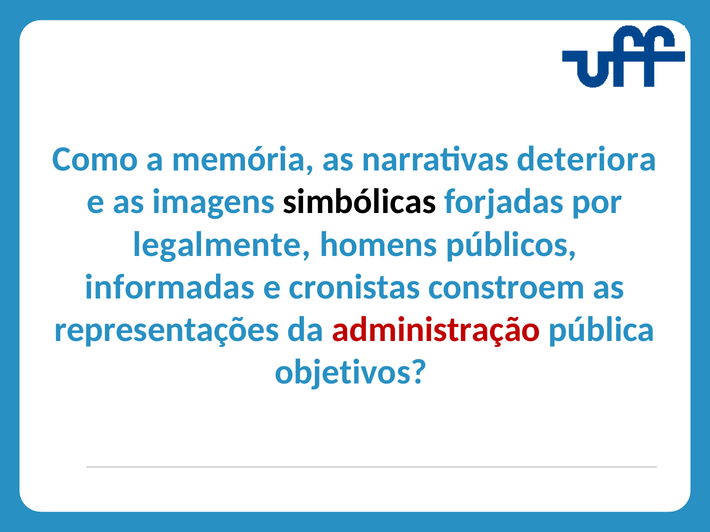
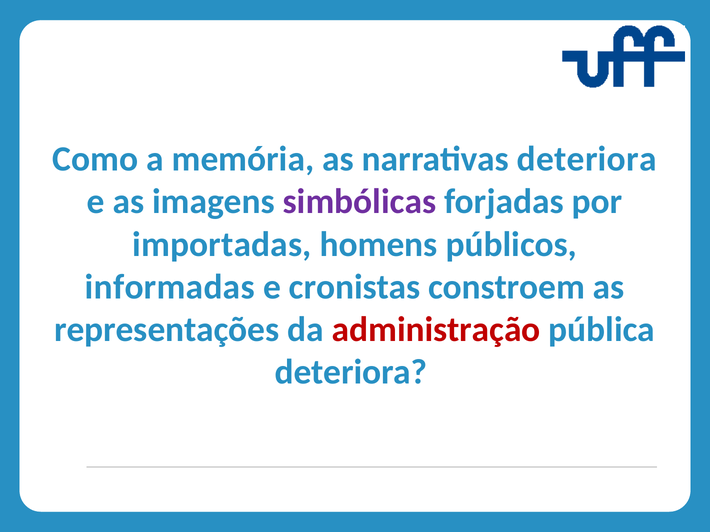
simbólicas colour: black -> purple
legalmente: legalmente -> importadas
objetivos at (351, 372): objetivos -> deteriora
